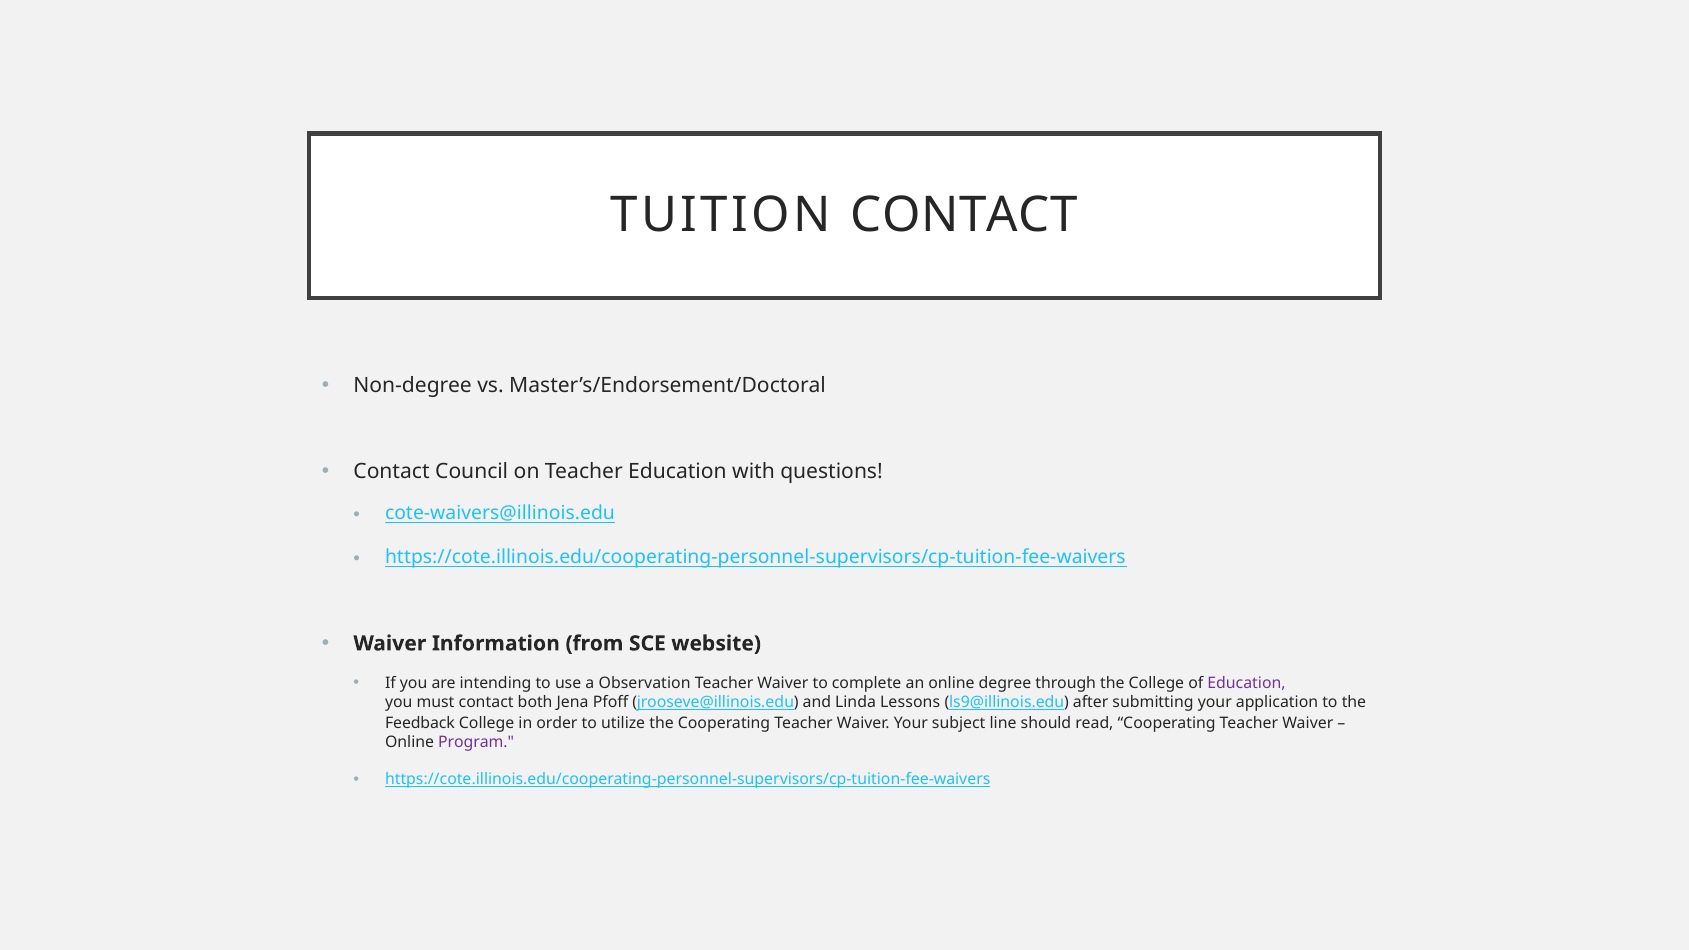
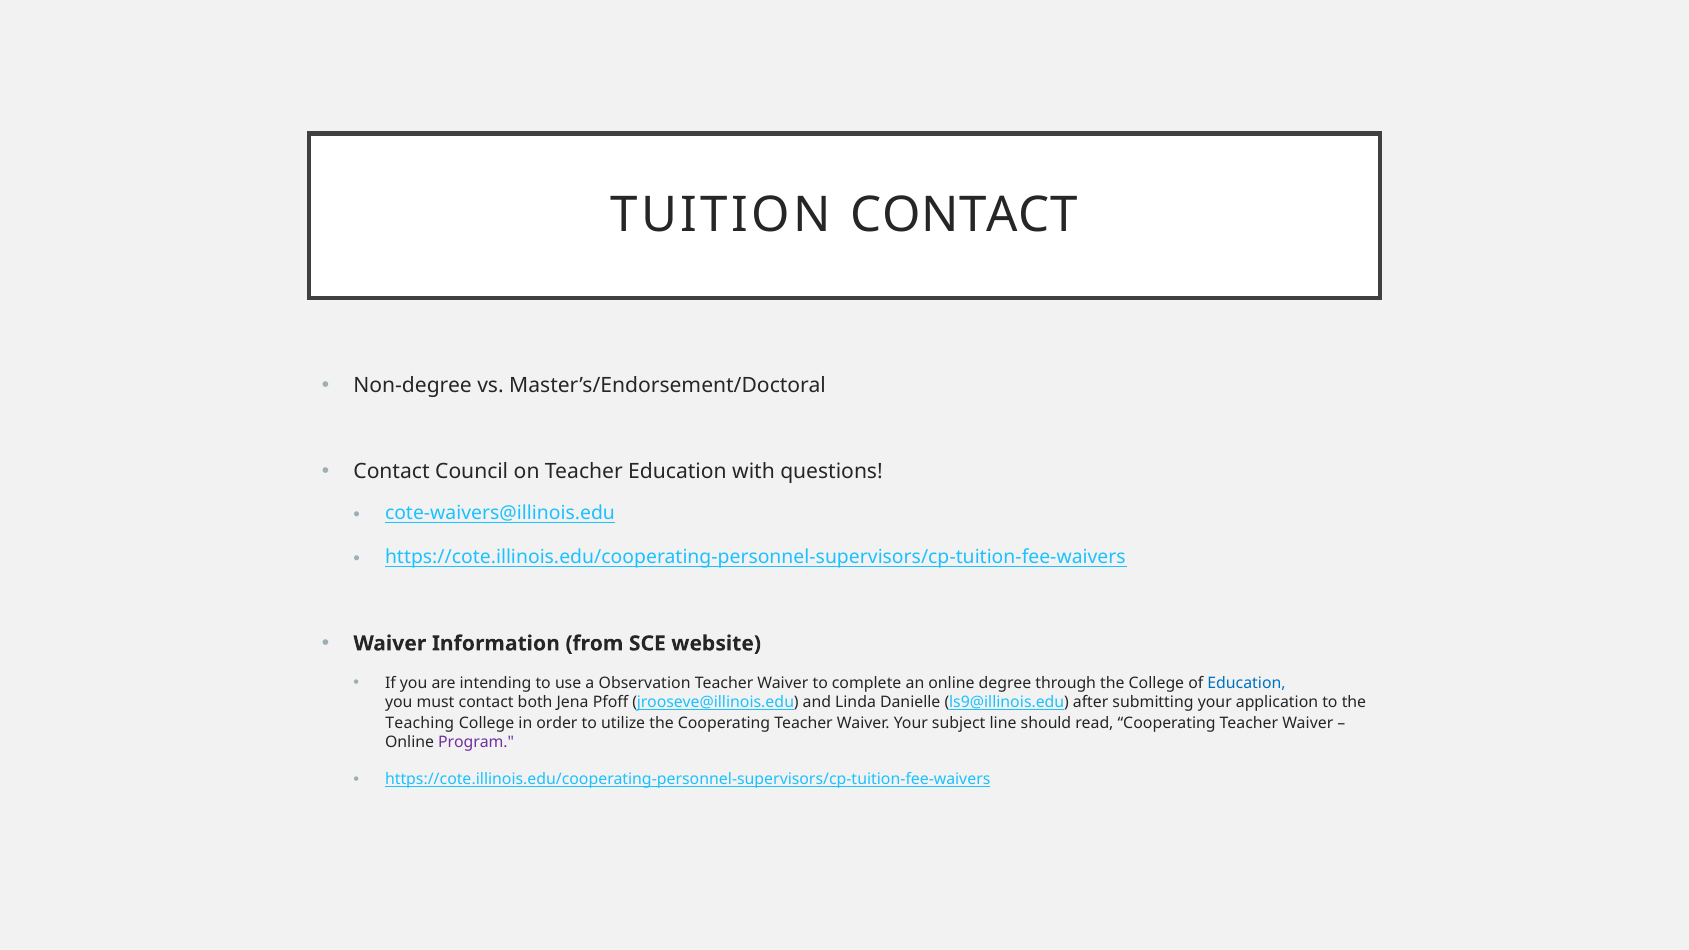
Education at (1247, 683) colour: purple -> blue
Lessons: Lessons -> Danielle
Feedback: Feedback -> Teaching
